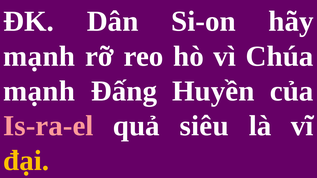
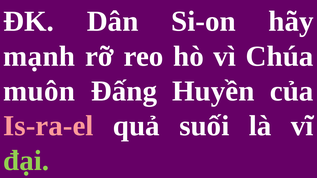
mạnh at (39, 91): mạnh -> muôn
siêu: siêu -> suối
đại colour: yellow -> light green
